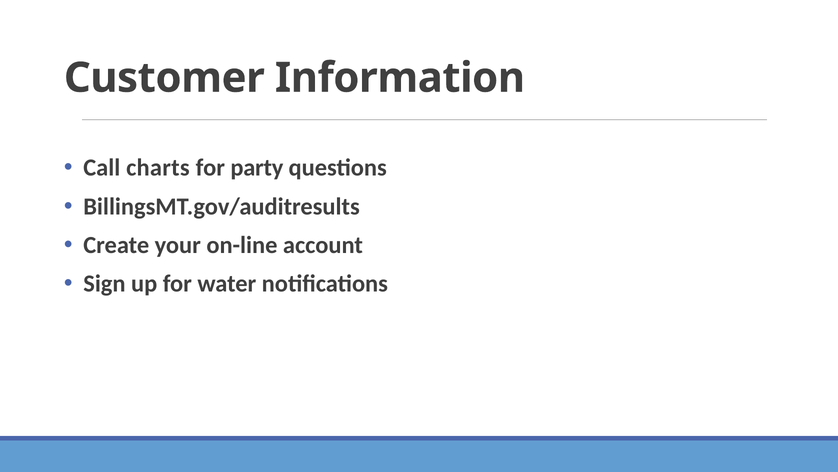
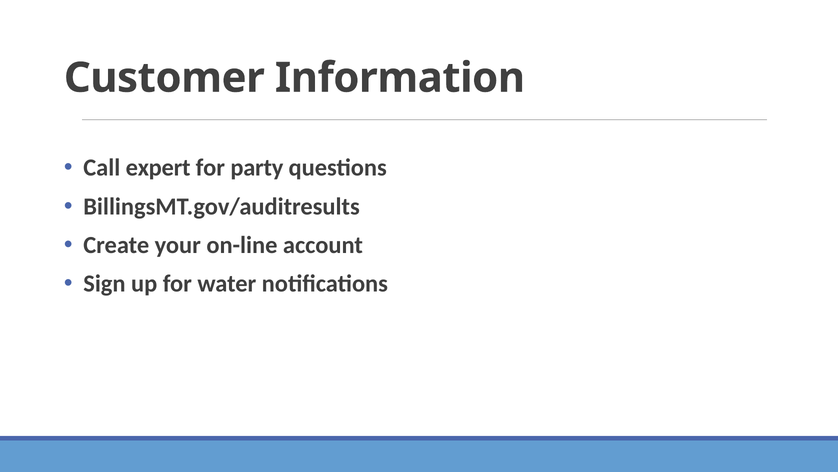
charts: charts -> expert
